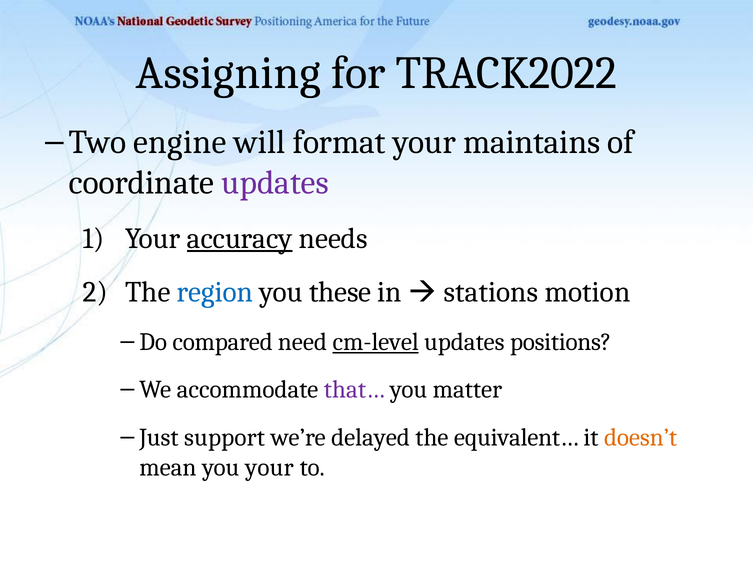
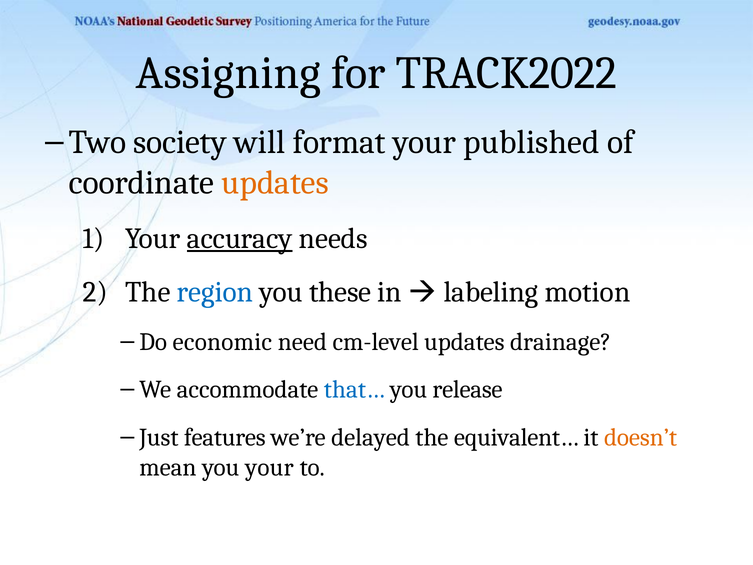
engine: engine -> society
maintains: maintains -> published
updates at (275, 182) colour: purple -> orange
stations: stations -> labeling
compared: compared -> economic
cm-level underline: present -> none
positions: positions -> drainage
that… colour: purple -> blue
matter: matter -> release
support: support -> features
